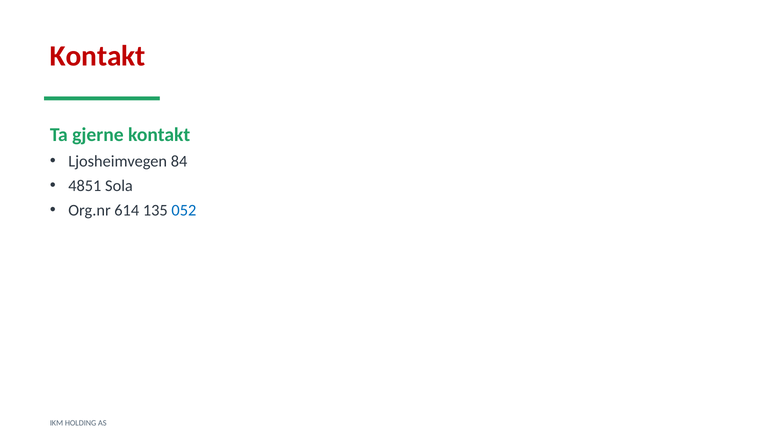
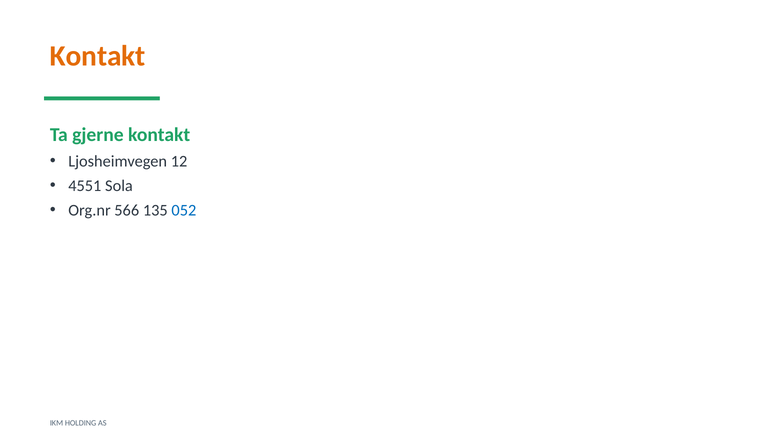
Kontakt at (98, 56) colour: red -> orange
84: 84 -> 12
4851: 4851 -> 4551
614: 614 -> 566
